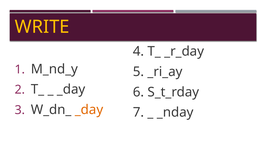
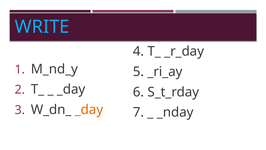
WRITE colour: yellow -> light blue
